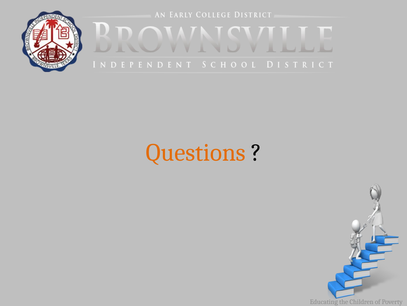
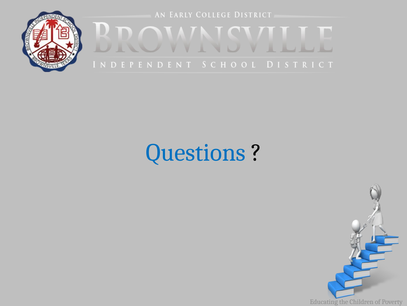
Questions colour: orange -> blue
